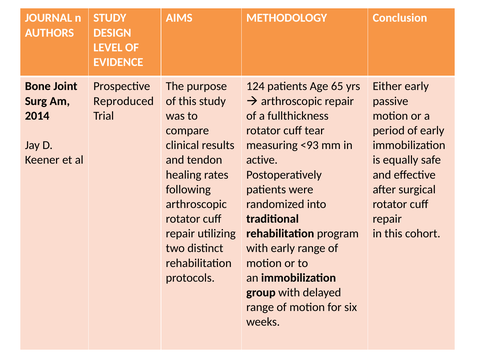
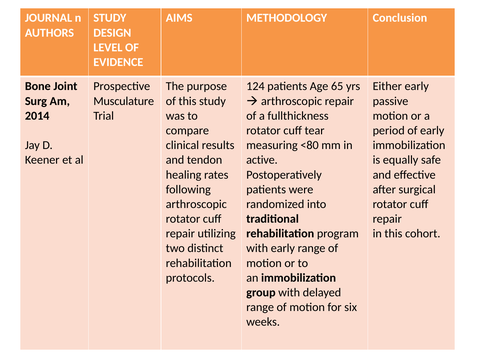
Reproduced: Reproduced -> Musculature
<93: <93 -> <80
